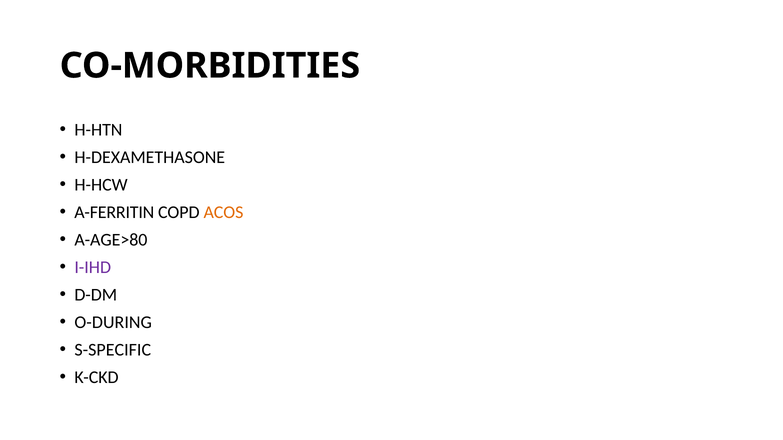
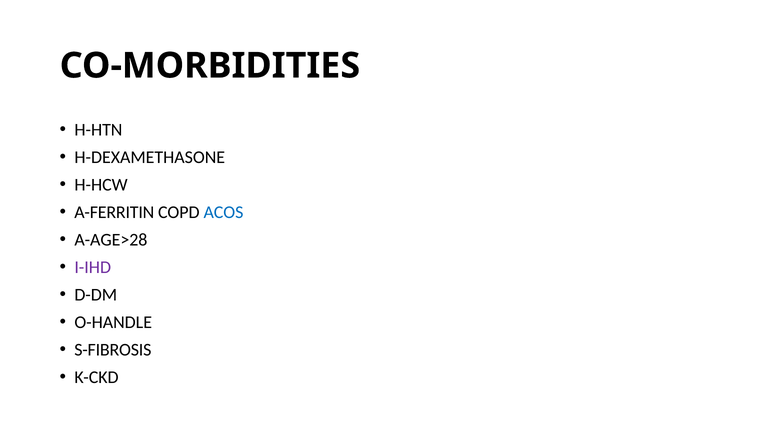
ACOS colour: orange -> blue
A-AGE>80: A-AGE>80 -> A-AGE>28
O-DURING: O-DURING -> O-HANDLE
S-SPECIFIC: S-SPECIFIC -> S-FIBROSIS
